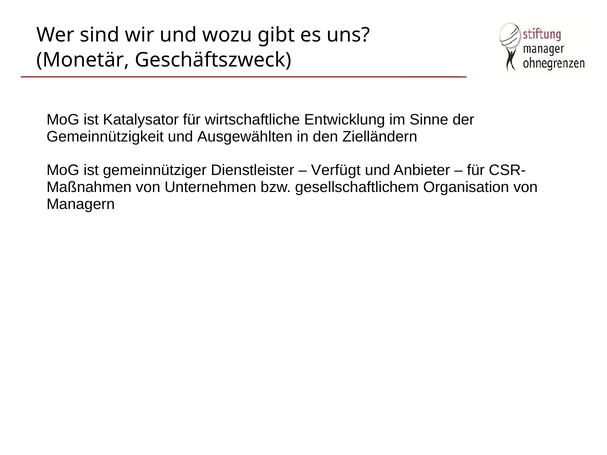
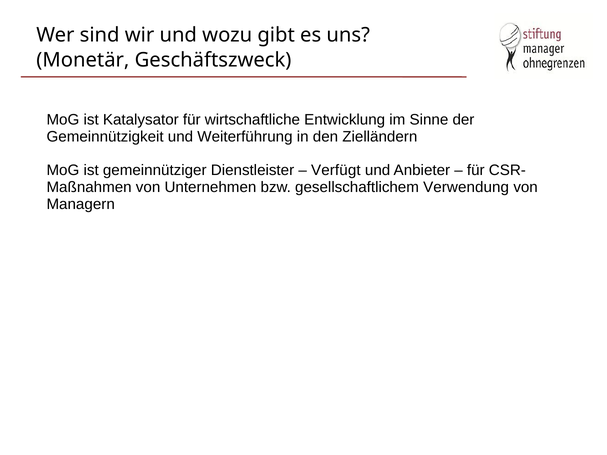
Ausgewählten: Ausgewählten -> Weiterführung
Organisation: Organisation -> Verwendung
